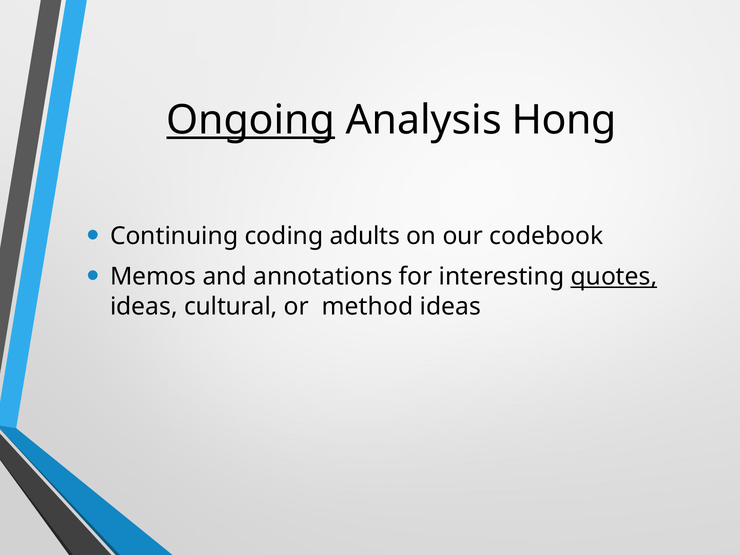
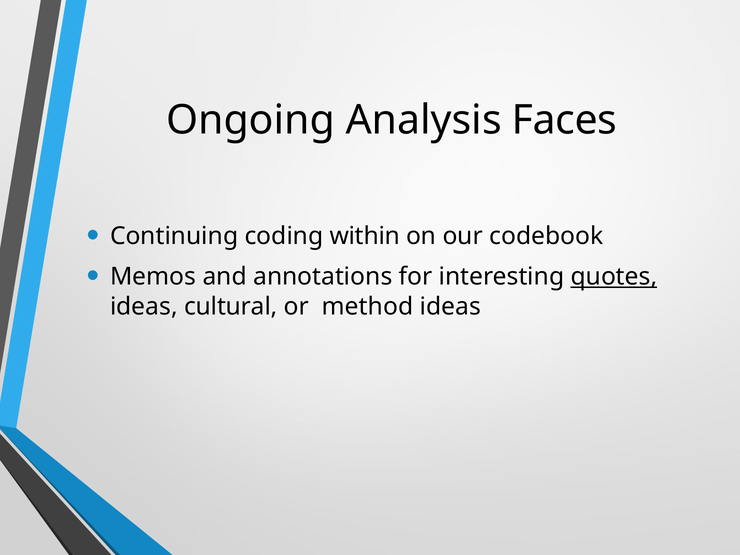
Ongoing underline: present -> none
Hong: Hong -> Faces
adults: adults -> within
